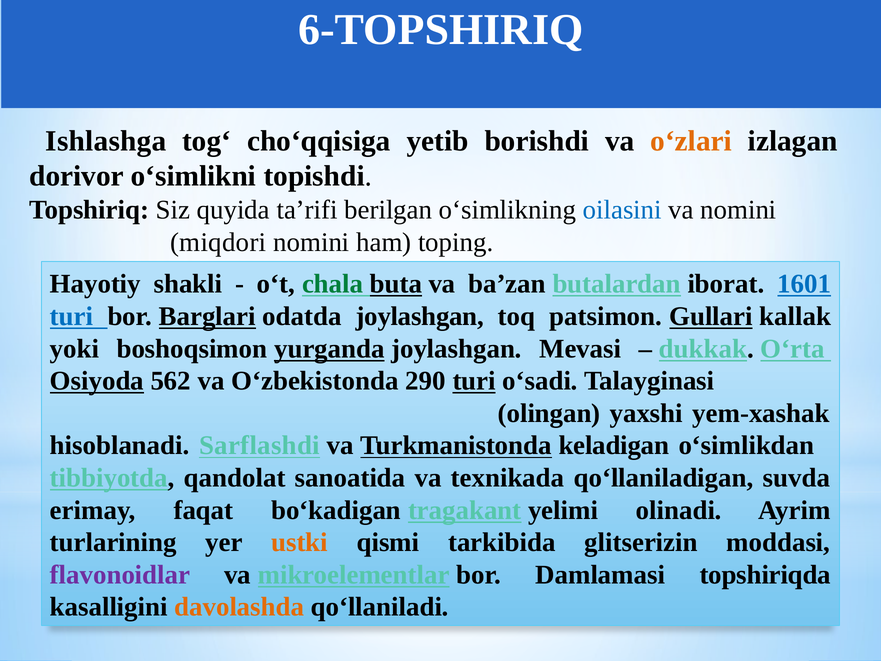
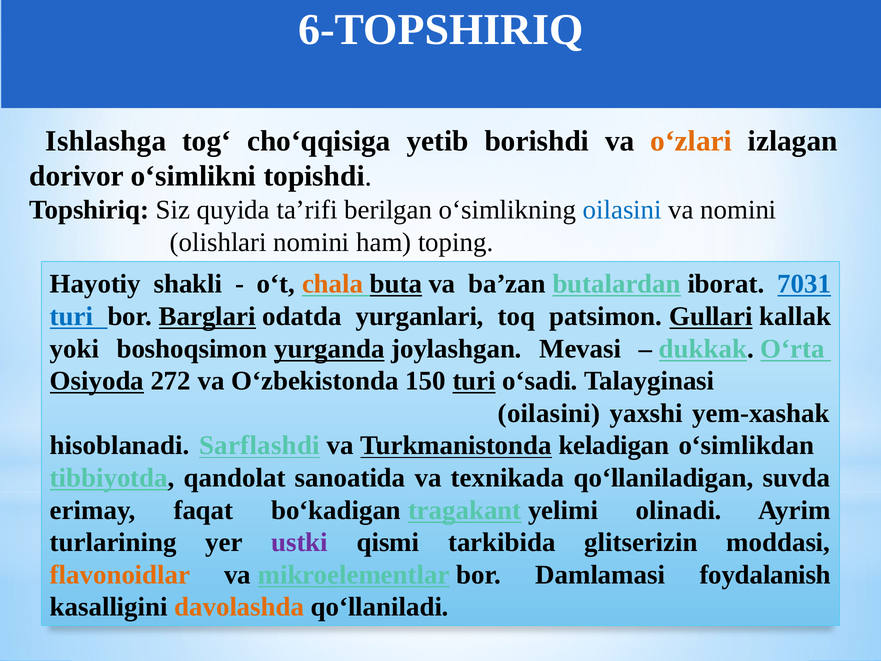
miqdori: miqdori -> olishlari
chala colour: green -> orange
1601: 1601 -> 7031
odatda joylashgan: joylashgan -> yurganlari
562: 562 -> 272
290: 290 -> 150
olingan at (549, 413): olingan -> oilasini
ustki colour: orange -> purple
flavonoidlar colour: purple -> orange
topshiriqda: topshiriqda -> foydalanish
